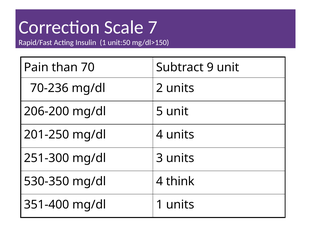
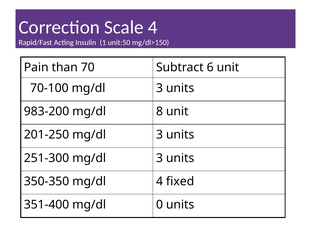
Scale 7: 7 -> 4
9: 9 -> 6
70-236: 70-236 -> 70-100
2 at (159, 88): 2 -> 3
206-200: 206-200 -> 983-200
5: 5 -> 8
201-250 mg/dl 4: 4 -> 3
530-350: 530-350 -> 350-350
think: think -> fixed
mg/dl 1: 1 -> 0
